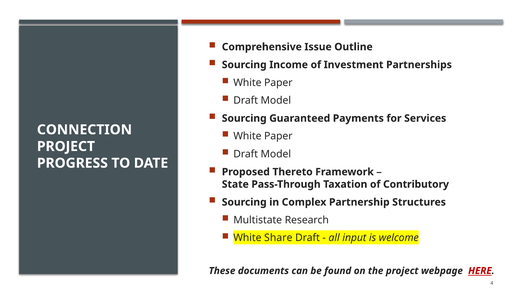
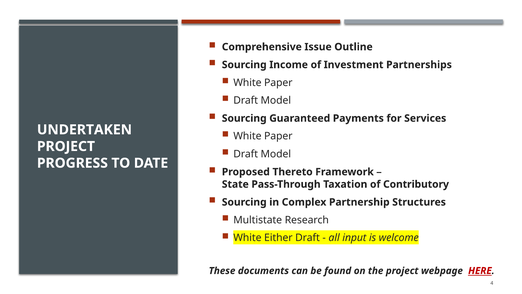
CONNECTION: CONNECTION -> UNDERTAKEN
Share: Share -> Either
